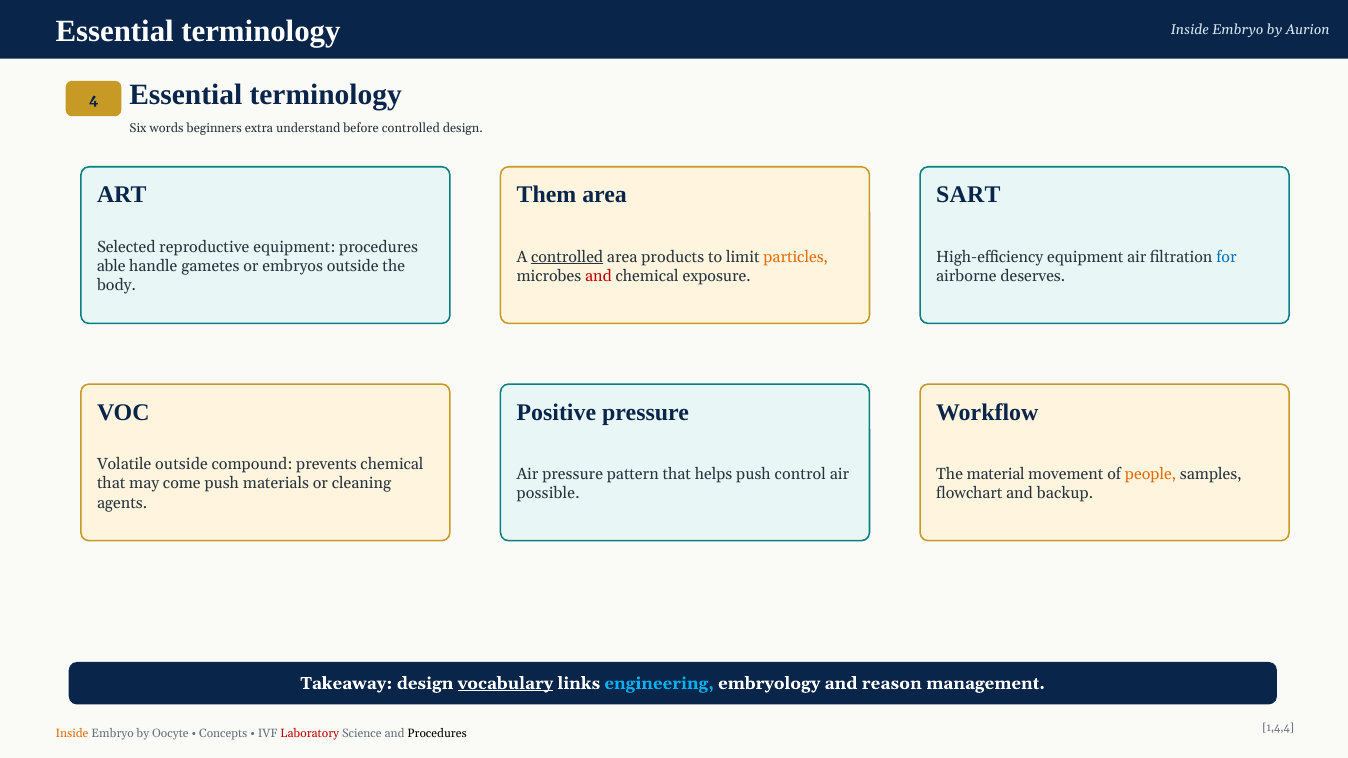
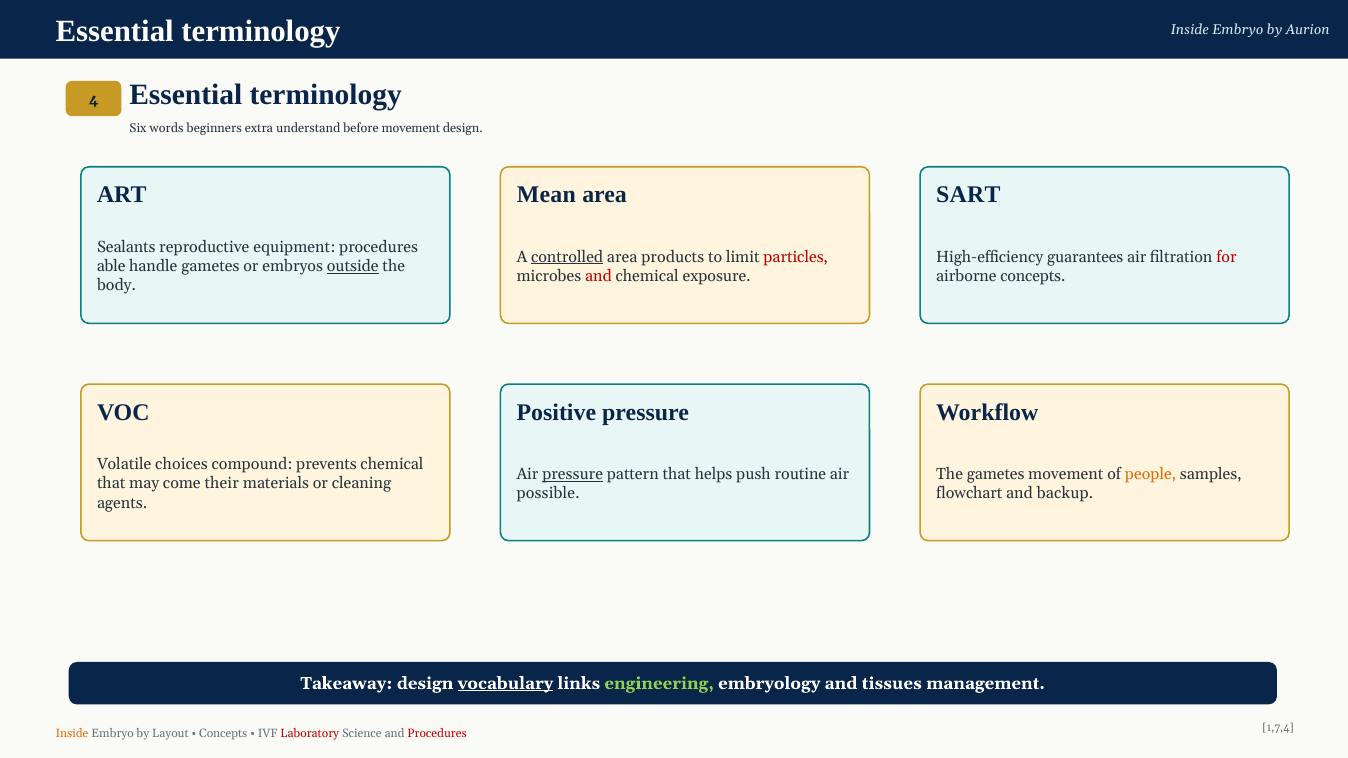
before controlled: controlled -> movement
Them: Them -> Mean
Selected: Selected -> Sealants
particles colour: orange -> red
High-efficiency equipment: equipment -> guarantees
for colour: blue -> red
outside at (353, 267) underline: none -> present
airborne deserves: deserves -> concepts
Volatile outside: outside -> choices
pressure at (573, 474) underline: none -> present
control: control -> routine
The material: material -> gametes
come push: push -> their
engineering colour: light blue -> light green
reason: reason -> tissues
1,4,4: 1,4,4 -> 1,7,4
Oocyte: Oocyte -> Layout
Procedures at (437, 734) colour: black -> red
